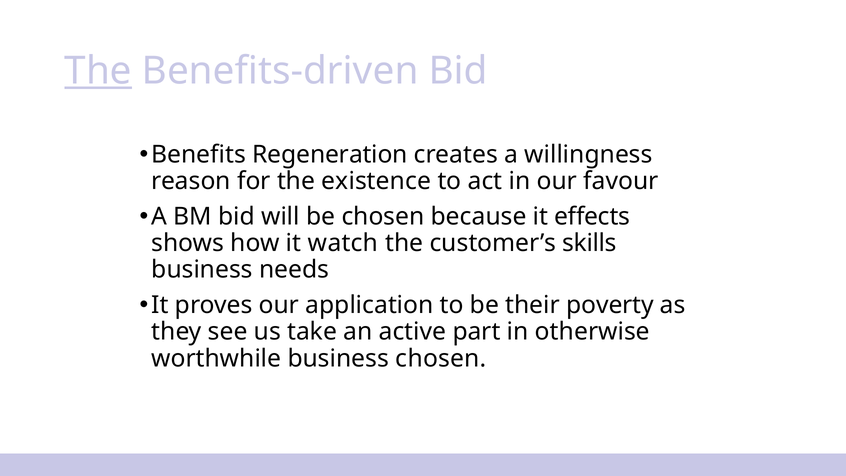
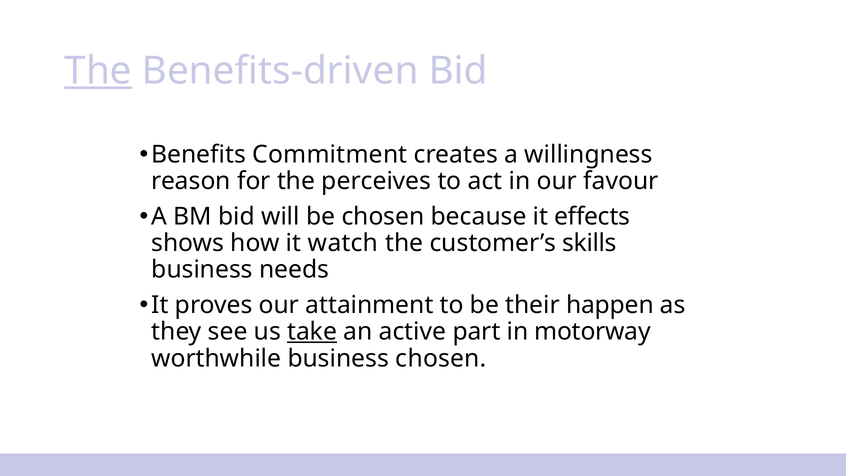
Regeneration: Regeneration -> Commitment
existence: existence -> perceives
application: application -> attainment
poverty: poverty -> happen
take underline: none -> present
otherwise: otherwise -> motorway
